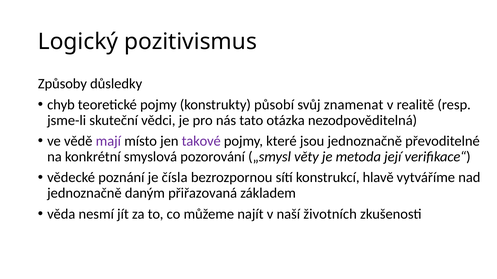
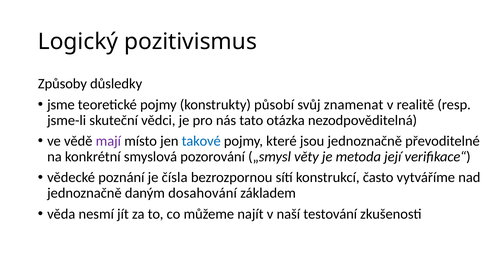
chyb: chyb -> jsme
takové colour: purple -> blue
hlavě: hlavě -> často
přiřazovaná: přiřazovaná -> dosahování
životních: životních -> testování
